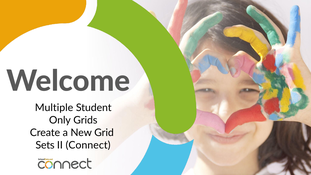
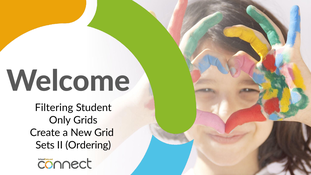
Multiple: Multiple -> Filtering
Connect: Connect -> Ordering
